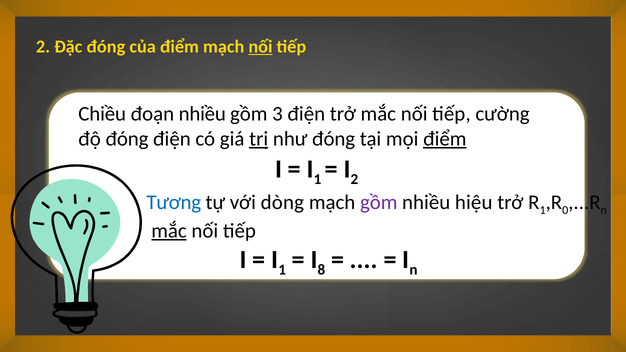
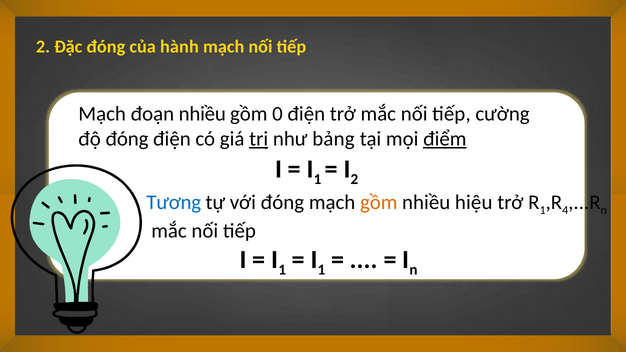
của điểm: điểm -> hành
nối at (260, 47) underline: present -> none
Chiều at (102, 114): Chiều -> Mạch
3: 3 -> 0
như đóng: đóng -> bảng
với dòng: dòng -> đóng
gồm at (379, 202) colour: purple -> orange
0: 0 -> 4
mắc at (169, 231) underline: present -> none
8 at (321, 270): 8 -> 1
